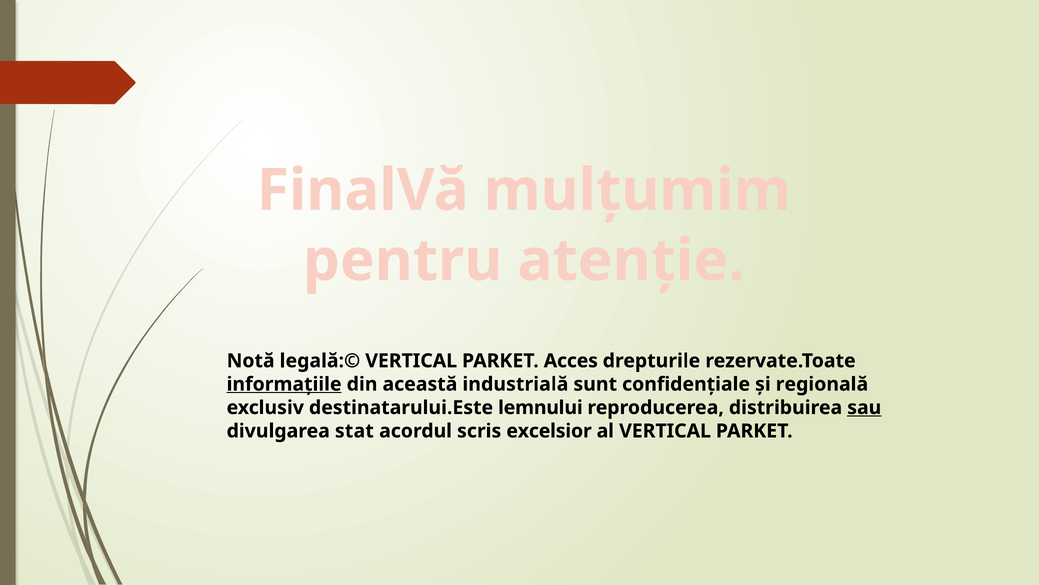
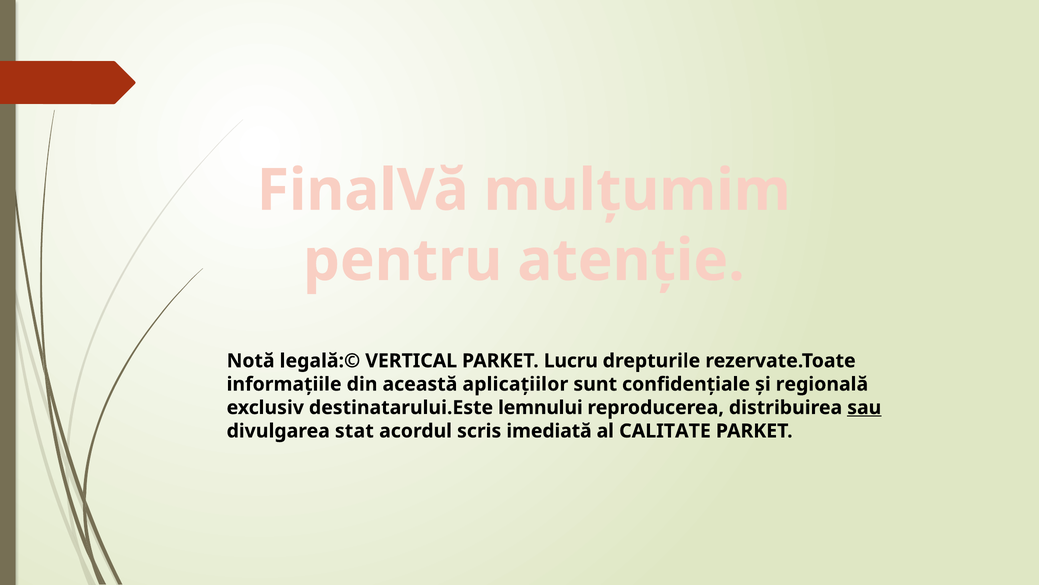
Acces: Acces -> Lucru
informațiile underline: present -> none
industrială: industrială -> aplicațiilor
excelsior: excelsior -> imediată
al VERTICAL: VERTICAL -> CALITATE
